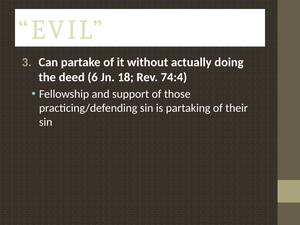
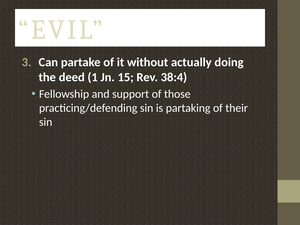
6: 6 -> 1
18: 18 -> 15
74:4: 74:4 -> 38:4
